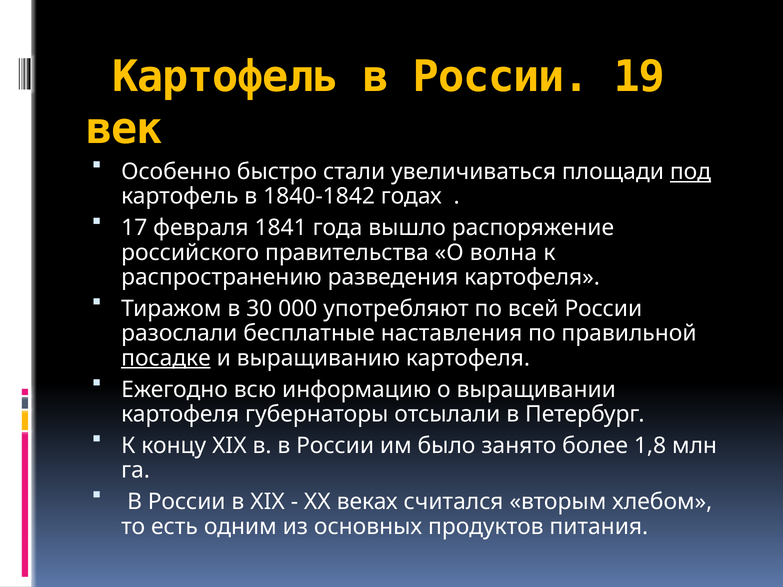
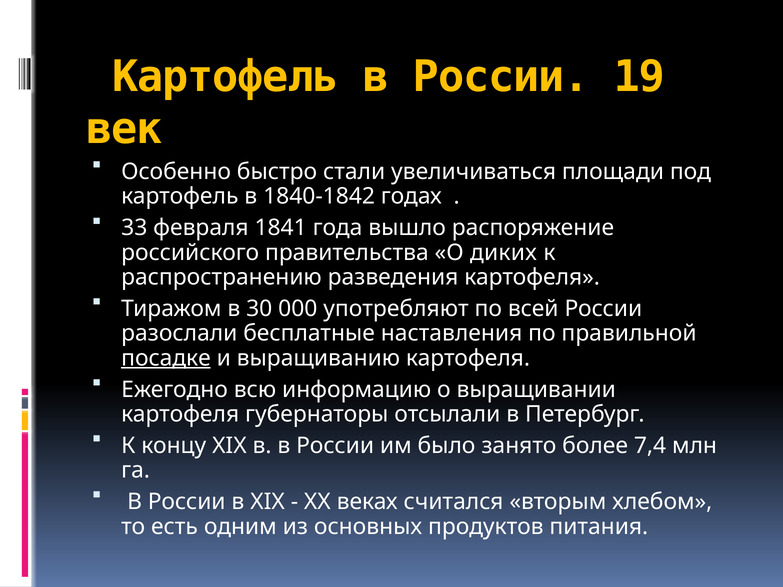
под underline: present -> none
17: 17 -> 33
волна: волна -> диких
1,8: 1,8 -> 7,4
